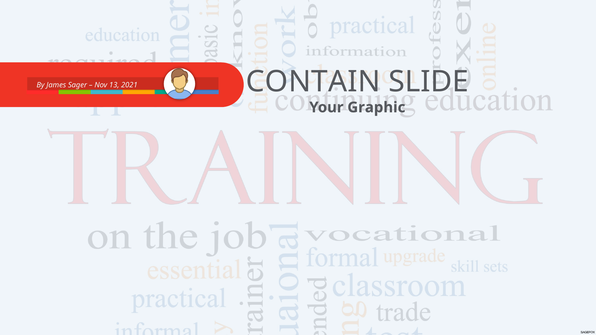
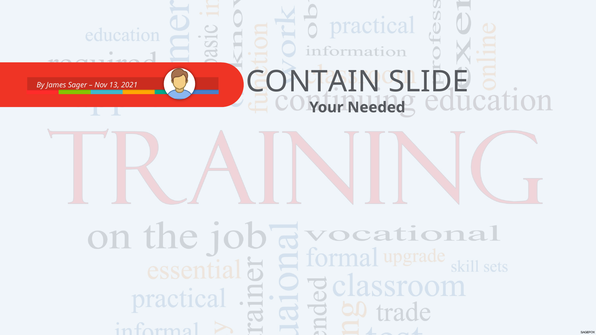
Graphic: Graphic -> Needed
